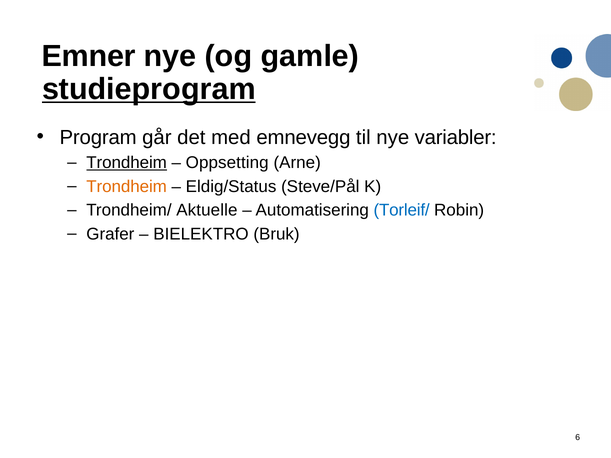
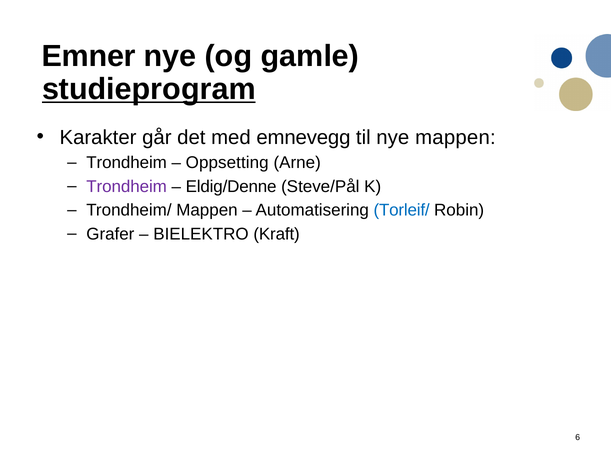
Program: Program -> Karakter
nye variabler: variabler -> mappen
Trondheim at (127, 163) underline: present -> none
Trondheim at (127, 187) colour: orange -> purple
Eldig/Status: Eldig/Status -> Eldig/Denne
Trondheim/ Aktuelle: Aktuelle -> Mappen
Bruk: Bruk -> Kraft
